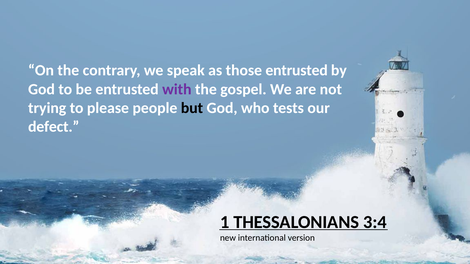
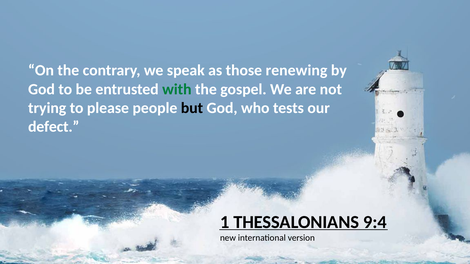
those entrusted: entrusted -> renewing
with colour: purple -> green
3:4: 3:4 -> 9:4
